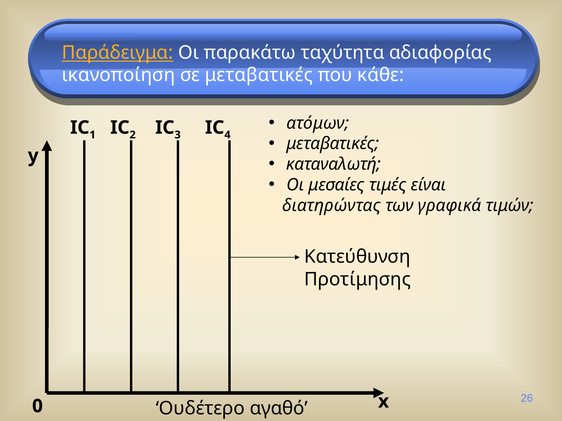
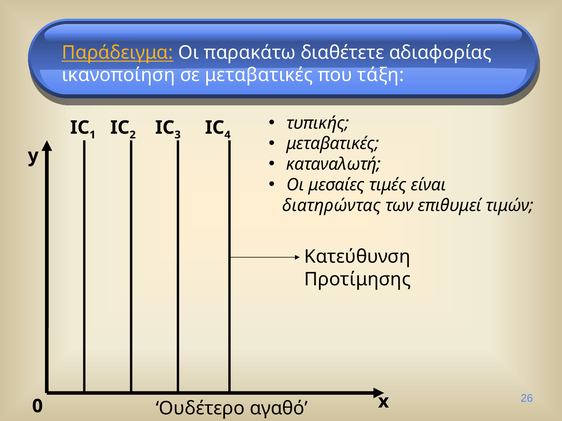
ταχύτητα: ταχύτητα -> διαθέτετε
κάθε: κάθε -> τάξη
ατόμων: ατόμων -> τυπικής
γραφικά: γραφικά -> επιθυμεί
